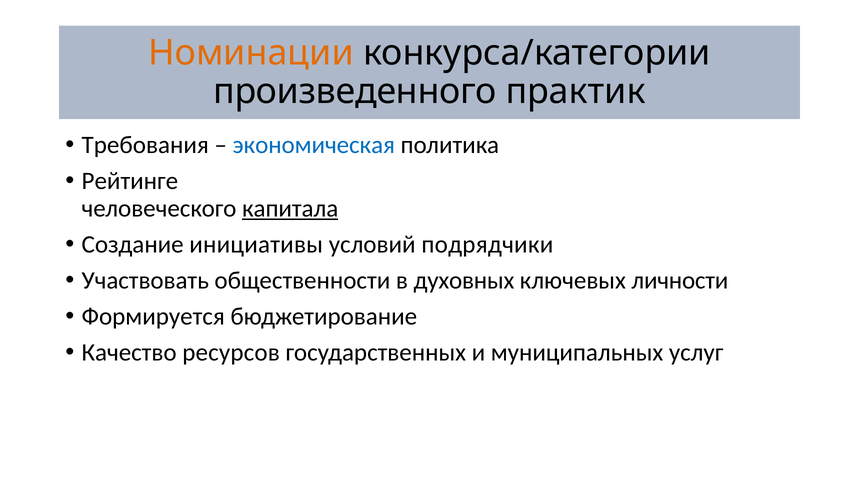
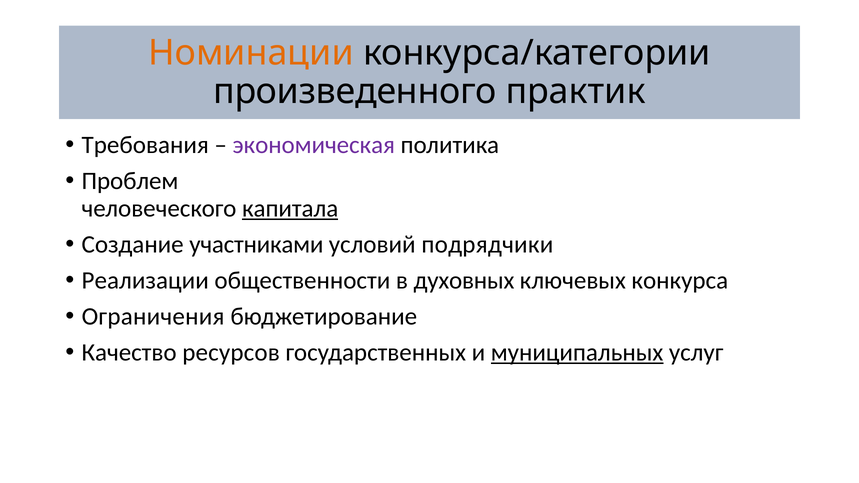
экономическая colour: blue -> purple
Рейтинге: Рейтинге -> Проблем
инициативы: инициативы -> участниками
Участвовать: Участвовать -> Реализации
личности: личности -> конкурса
Формируется: Формируется -> Ограничения
муниципальных underline: none -> present
